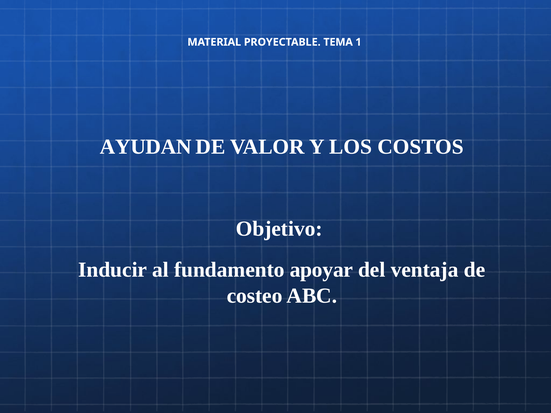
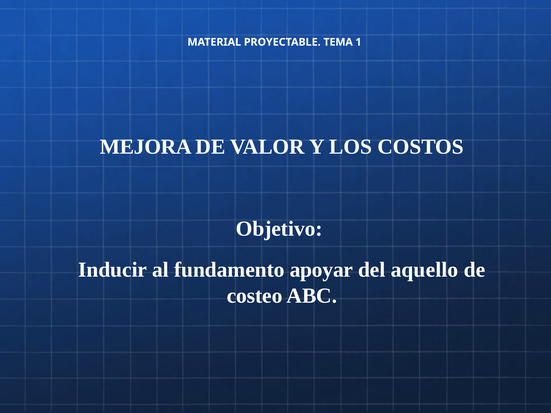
AYUDAN: AYUDAN -> MEJORA
ventaja: ventaja -> aquello
